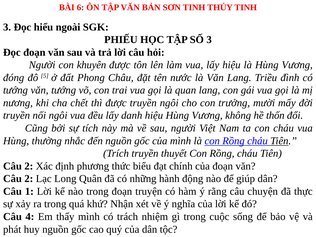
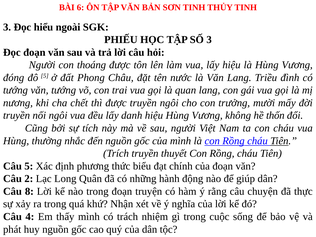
khuyên: khuyên -> thoáng
2 at (29, 166): 2 -> 5
1: 1 -> 8
